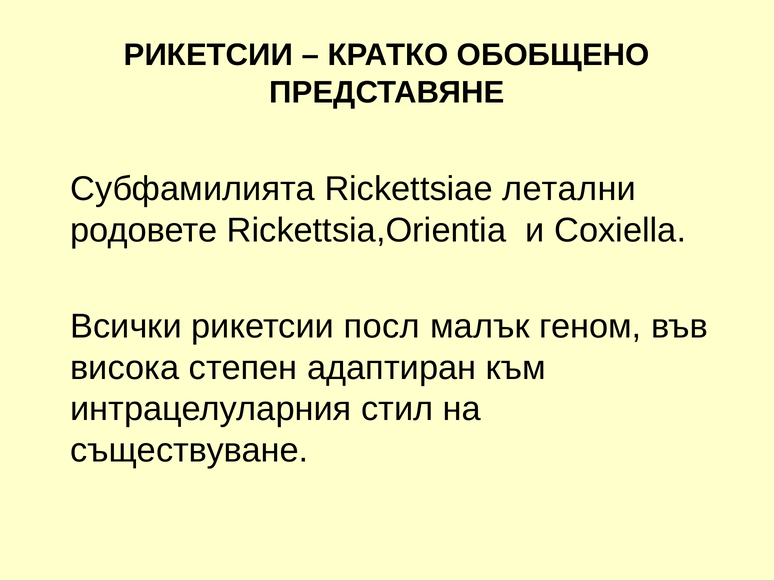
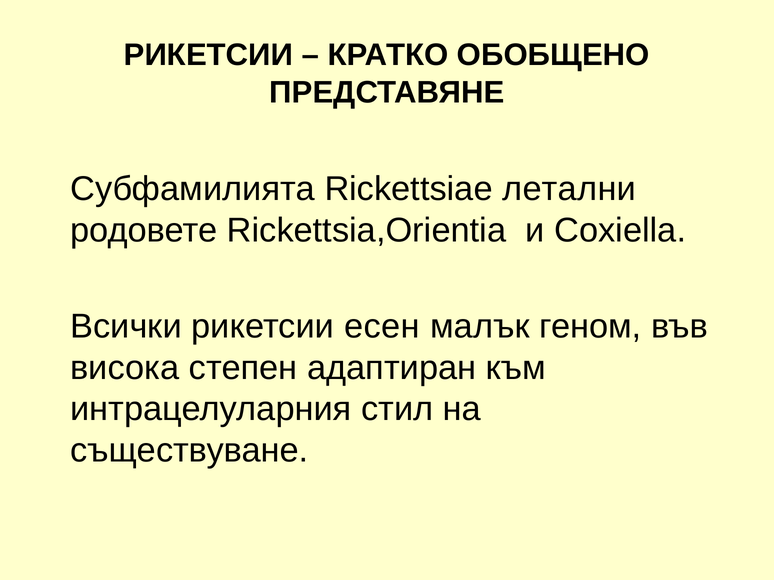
посл: посл -> есен
